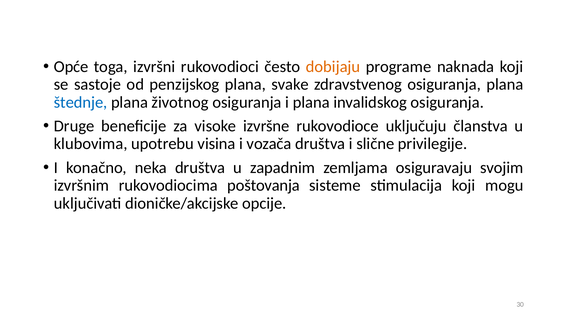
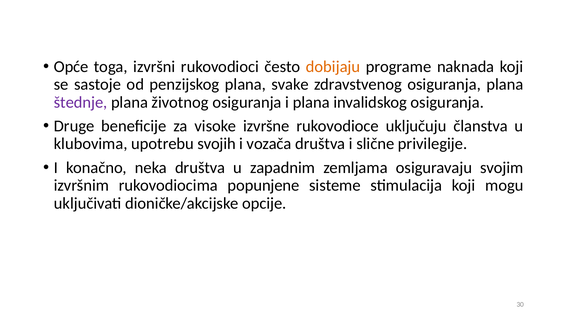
štednje colour: blue -> purple
visina: visina -> svojih
poštovanja: poštovanja -> popunjene
